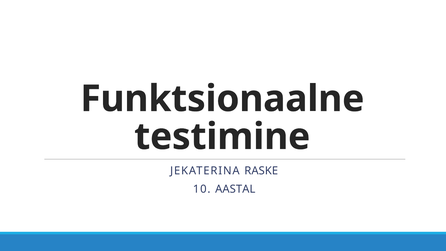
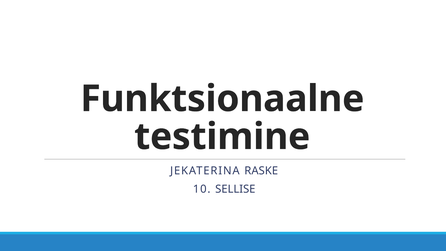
AASTAL: AASTAL -> SELLISE
